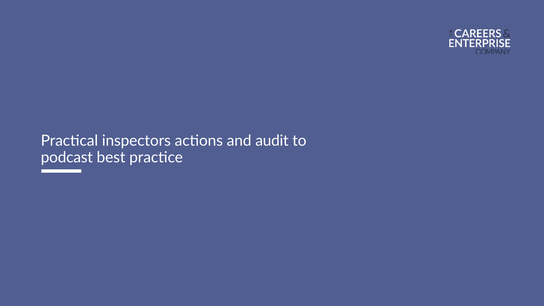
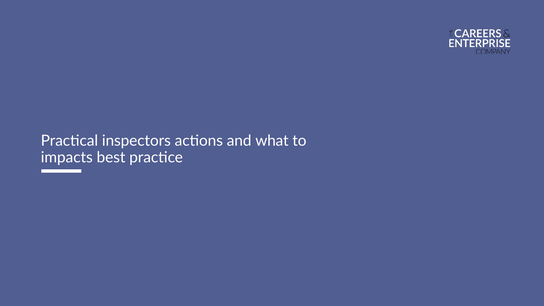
audit: audit -> what
podcast: podcast -> impacts
